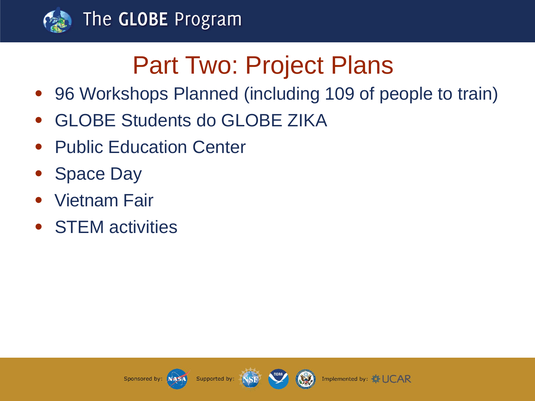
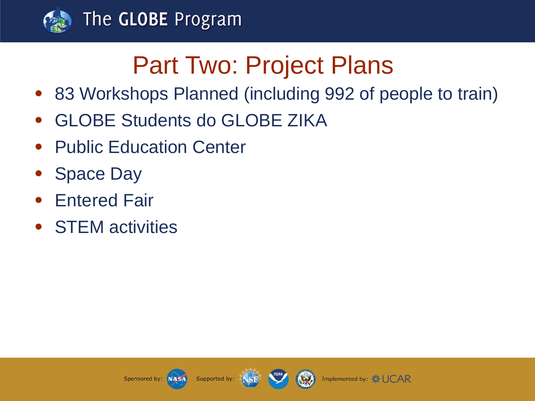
96: 96 -> 83
109: 109 -> 992
Vietnam: Vietnam -> Entered
